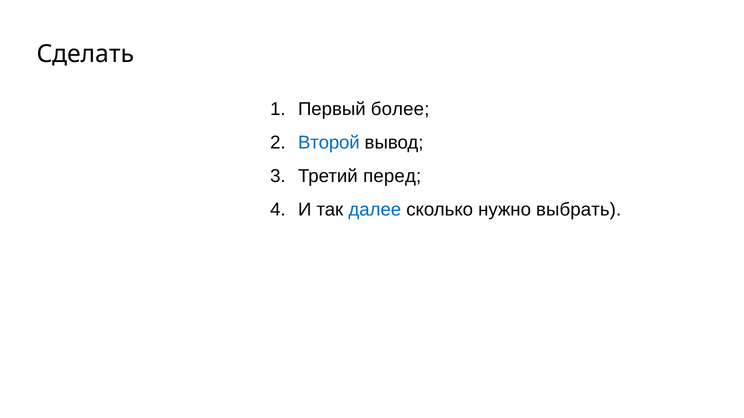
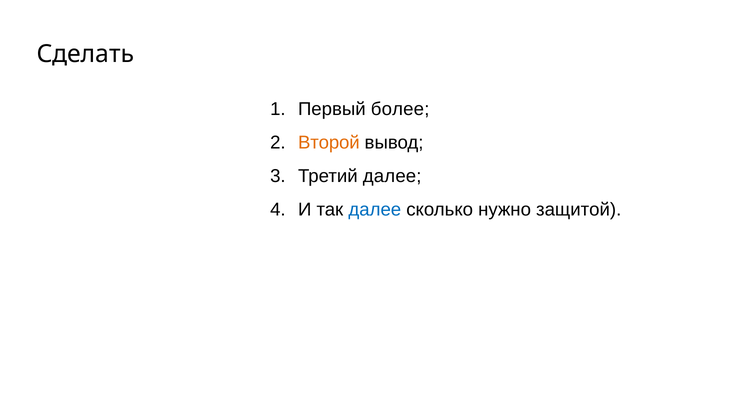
Второй colour: blue -> orange
Третий перед: перед -> далее
выбрать: выбрать -> защитой
